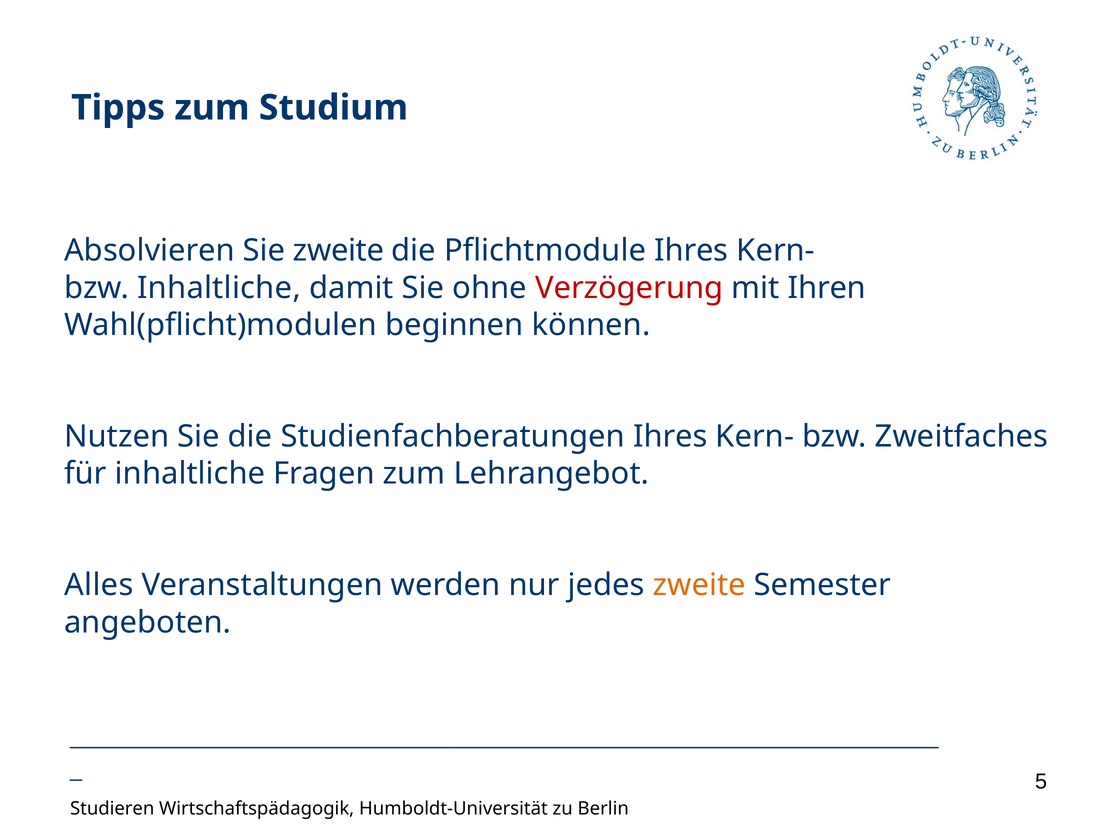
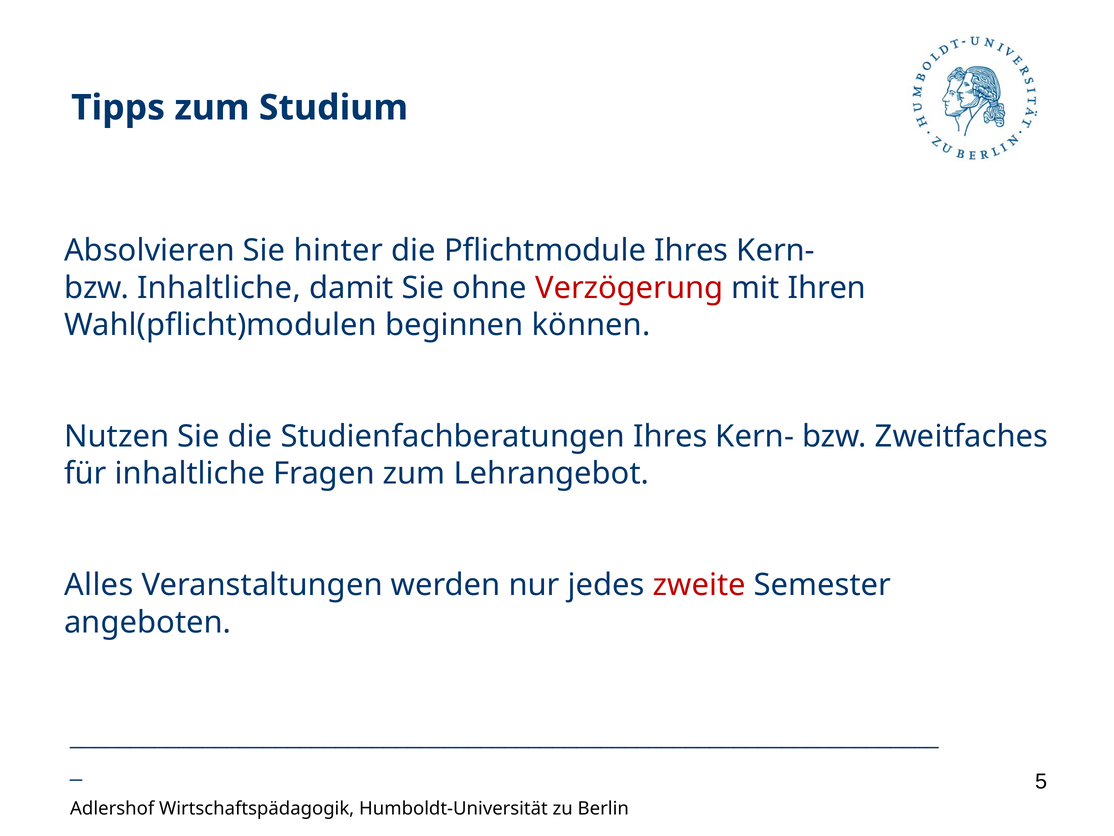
Sie zweite: zweite -> hinter
zweite at (699, 585) colour: orange -> red
Studieren: Studieren -> Adlershof
